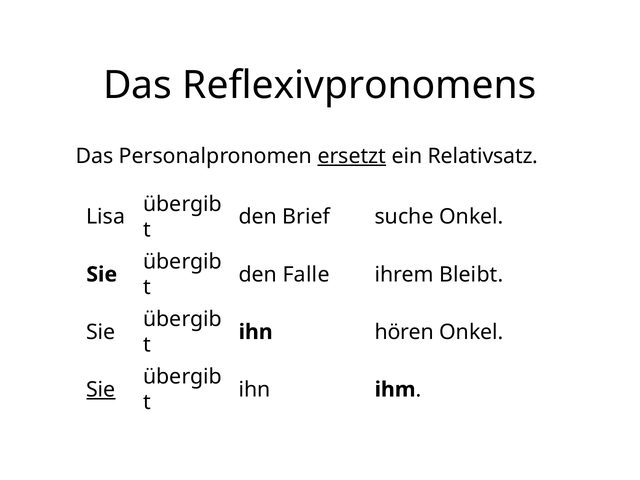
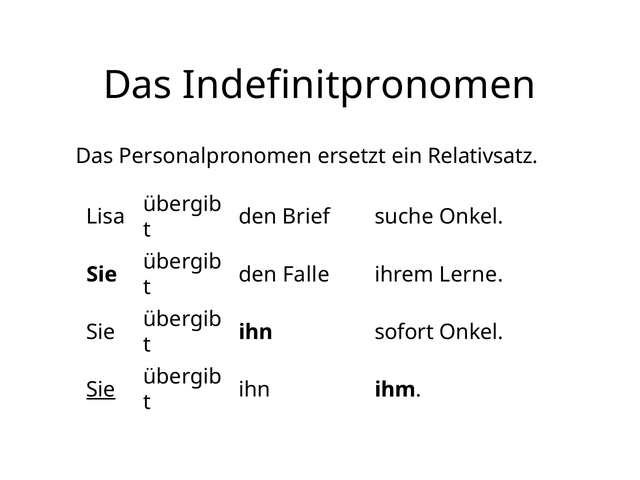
Reflexivpronomens: Reflexivpronomens -> Indefinitpronomen
ersetzt underline: present -> none
Bleibt: Bleibt -> Lerne
hören: hören -> sofort
